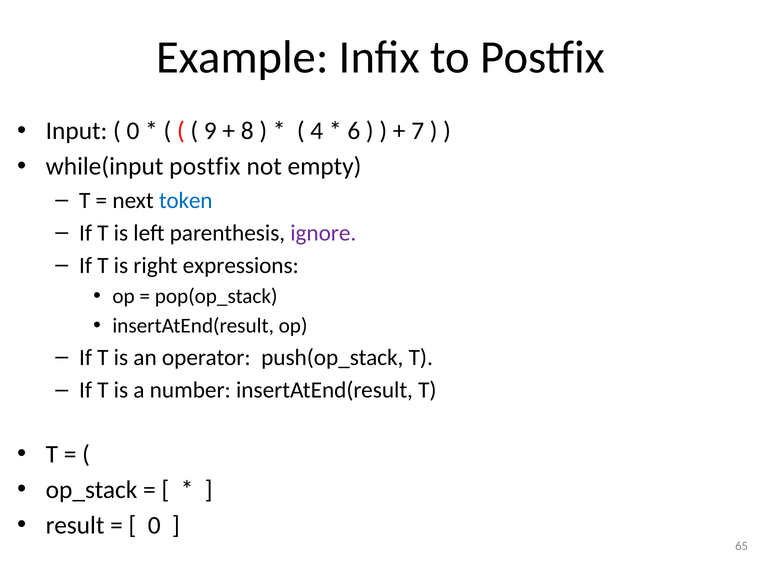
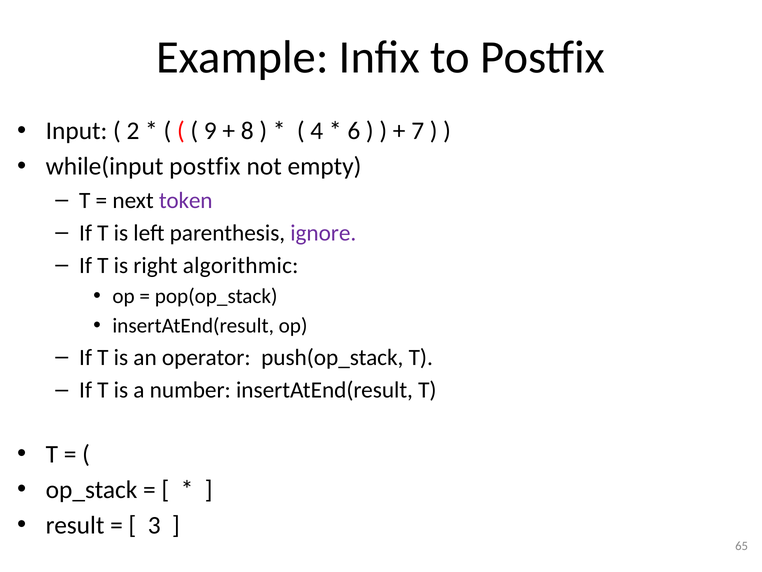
0 at (133, 131): 0 -> 2
token colour: blue -> purple
expressions: expressions -> algorithmic
0 at (154, 525): 0 -> 3
